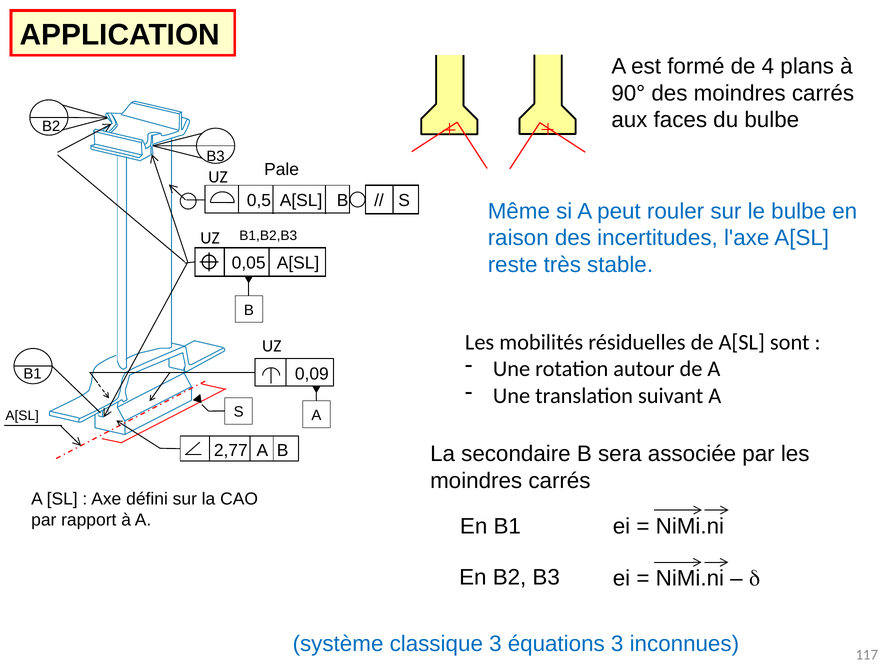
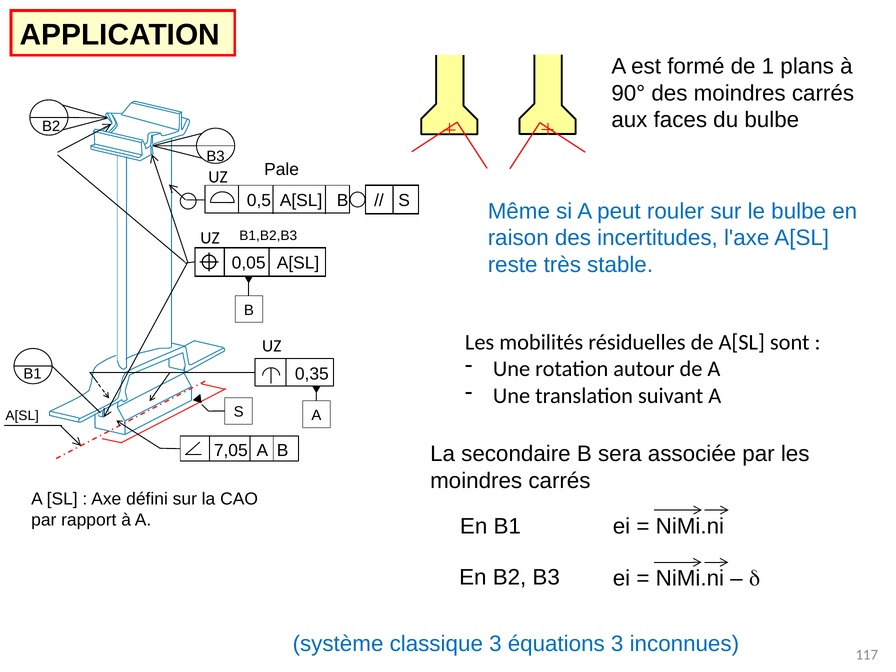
4: 4 -> 1
0,09: 0,09 -> 0,35
2,77: 2,77 -> 7,05
